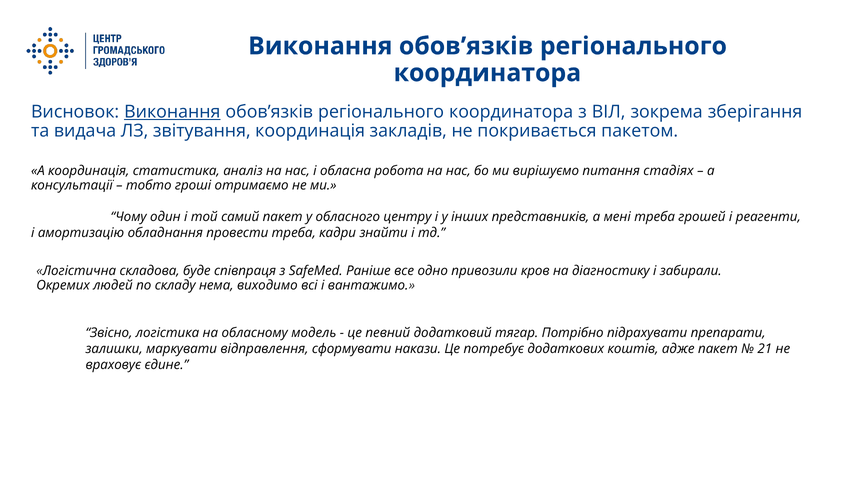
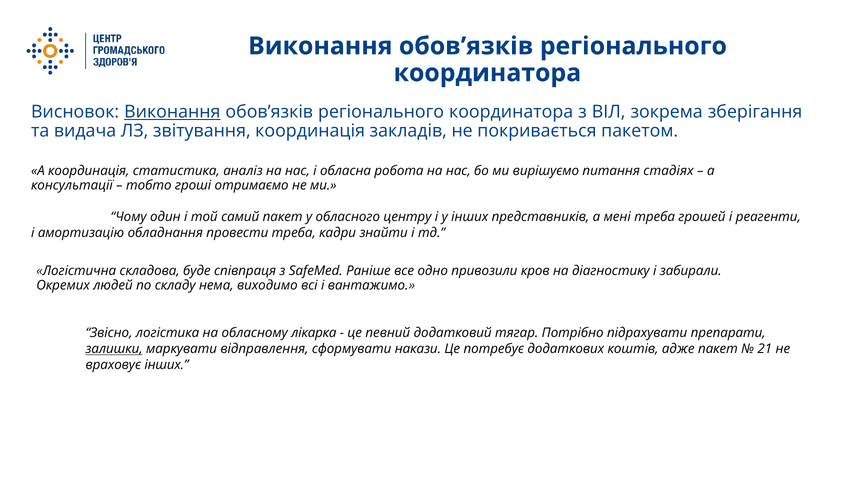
модель: модель -> лікарка
залишки underline: none -> present
враховує єдине: єдине -> інших
